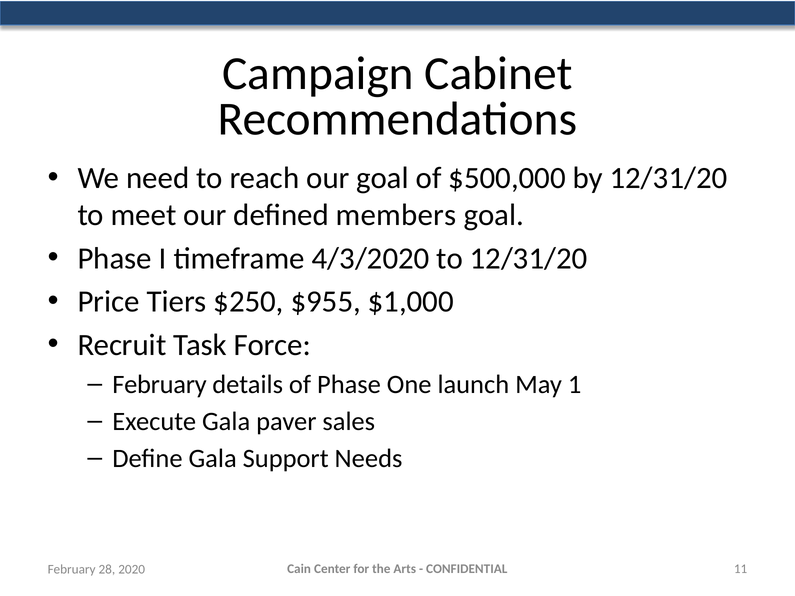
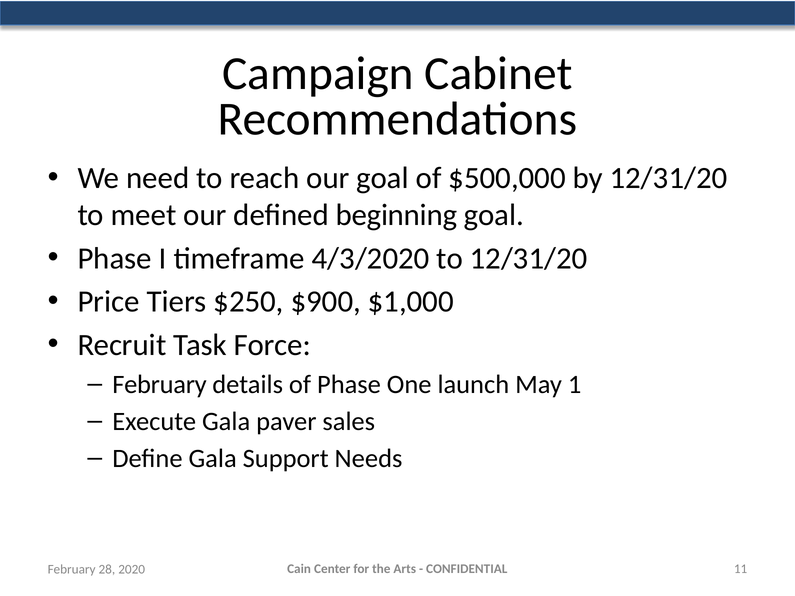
members: members -> beginning
$955: $955 -> $900
